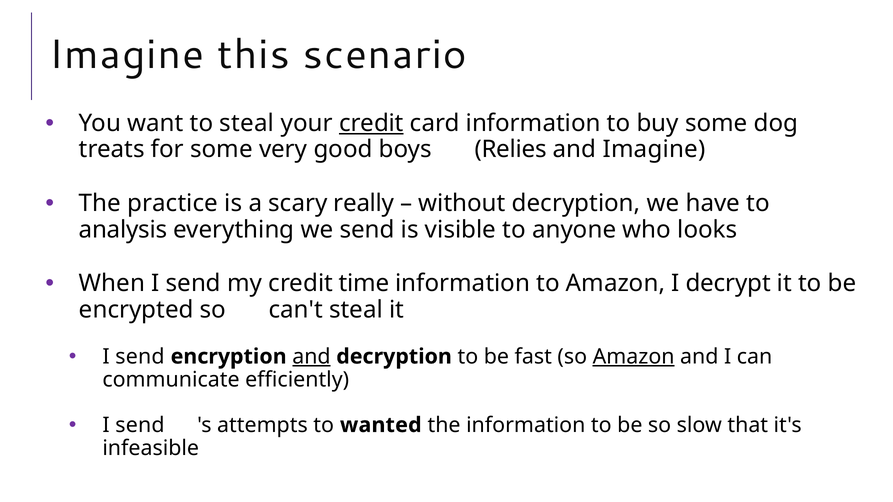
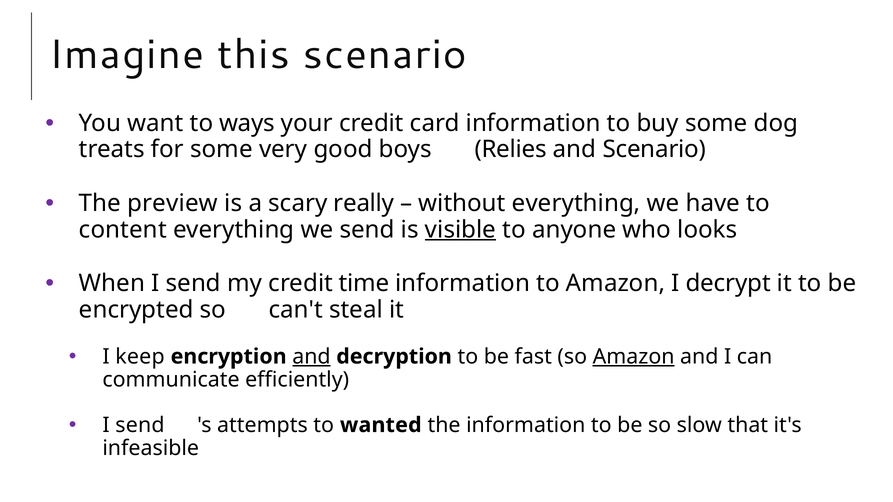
to steal: steal -> ways
credit at (371, 123) underline: present -> none
and Imagine: Imagine -> Scenario
practice: practice -> preview
without decryption: decryption -> everything
analysis: analysis -> content
visible underline: none -> present
send at (140, 357): send -> keep
